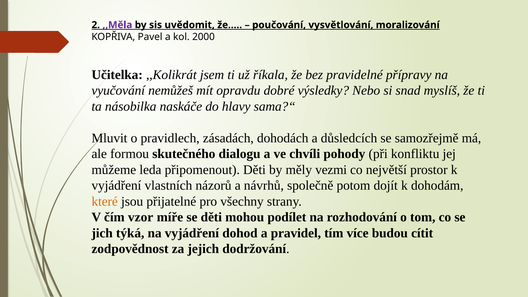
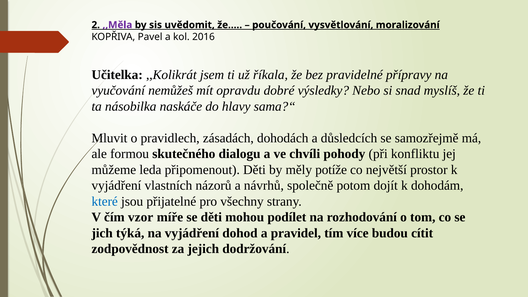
2000: 2000 -> 2016
vezmi: vezmi -> potíže
které colour: orange -> blue
